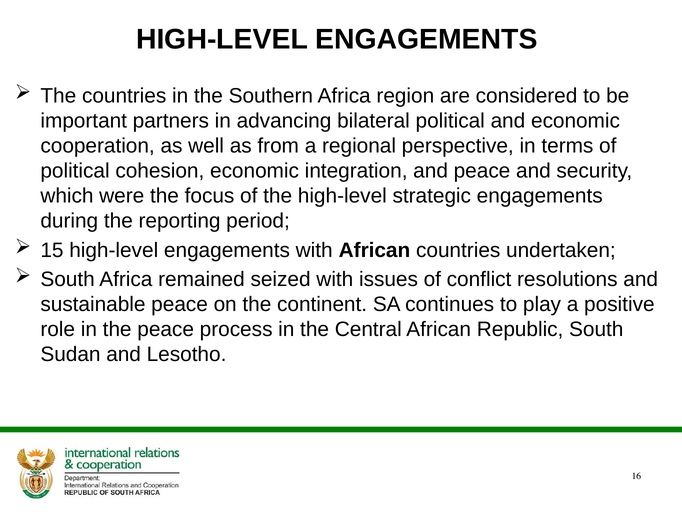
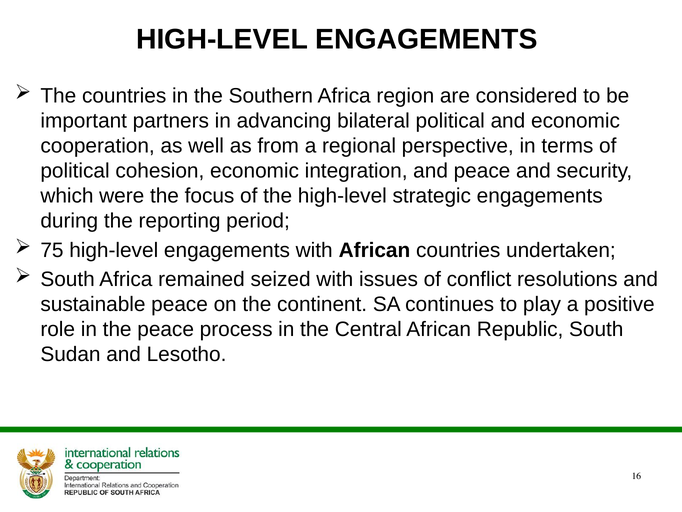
15: 15 -> 75
